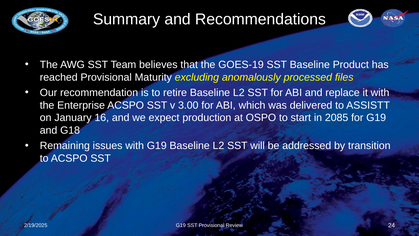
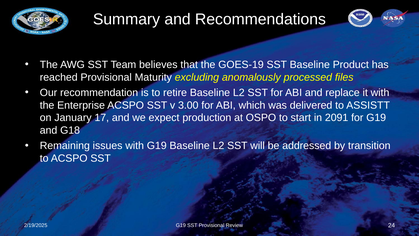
16: 16 -> 17
2085: 2085 -> 2091
